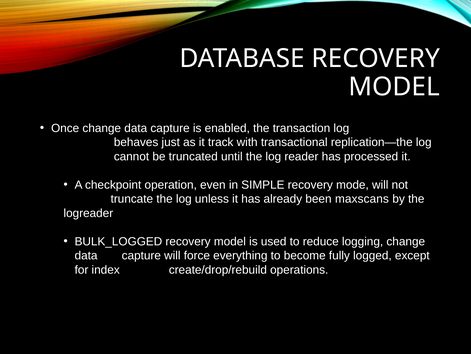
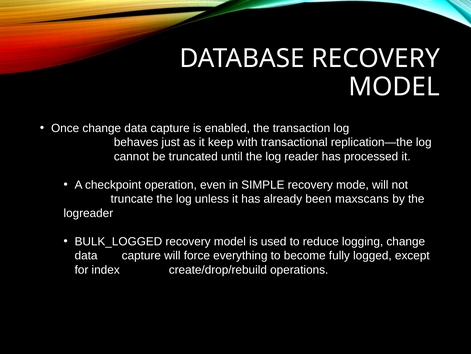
track: track -> keep
